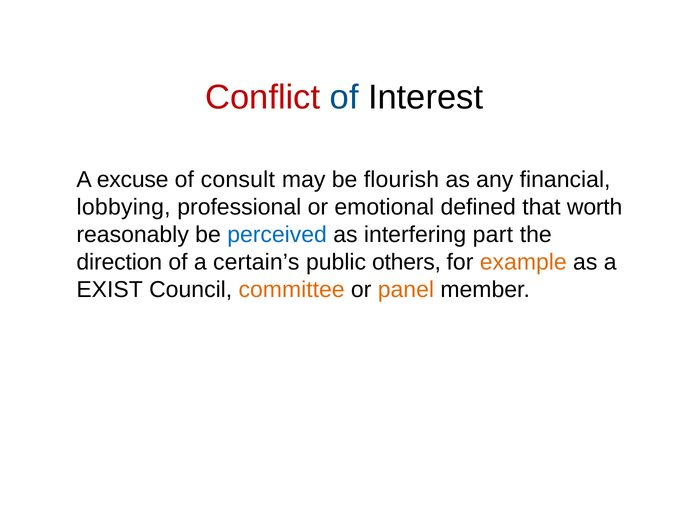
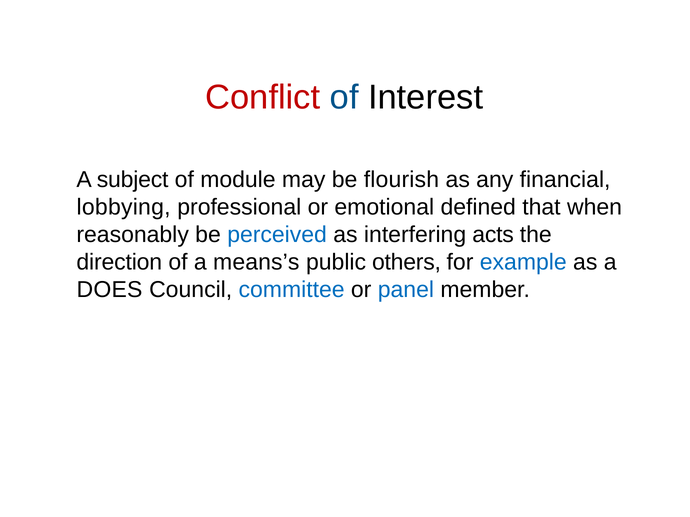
excuse: excuse -> subject
consult: consult -> module
worth: worth -> when
part: part -> acts
certain’s: certain’s -> means’s
example colour: orange -> blue
EXIST: EXIST -> DOES
committee colour: orange -> blue
panel colour: orange -> blue
